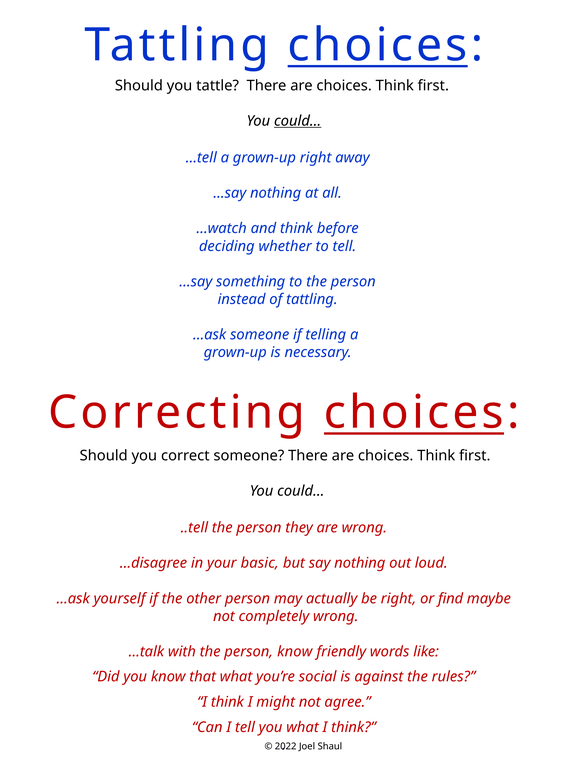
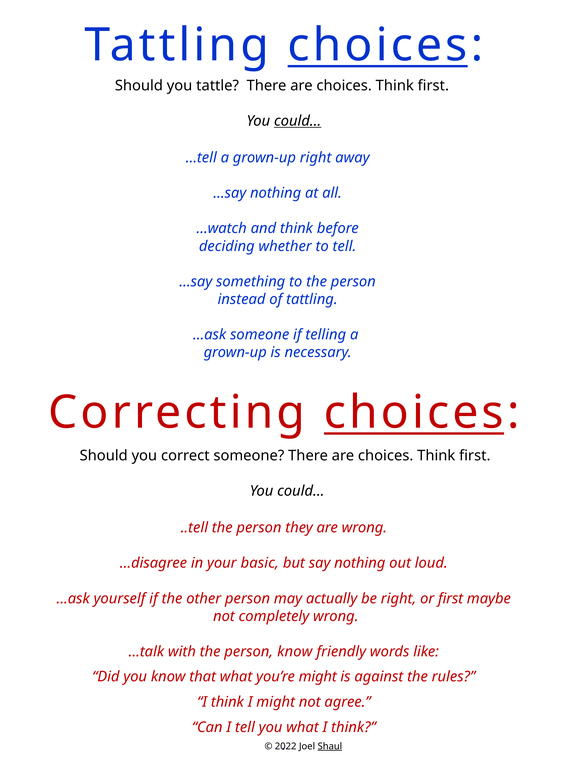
or find: find -> first
you’re social: social -> might
Shaul underline: none -> present
